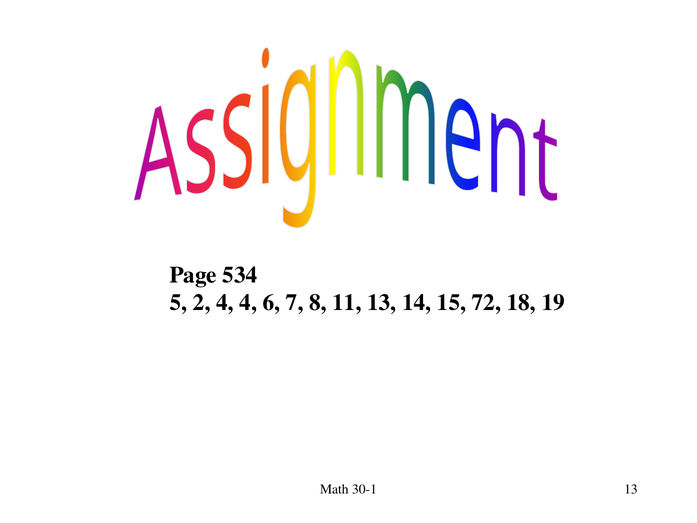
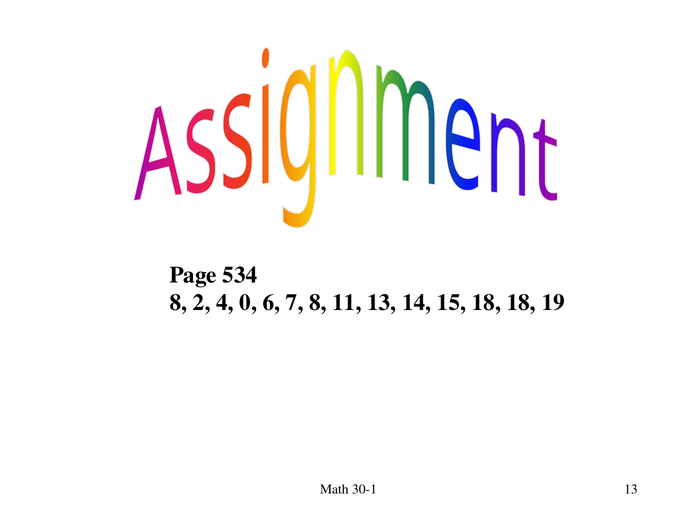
5 at (178, 303): 5 -> 8
4 4: 4 -> 0
15 72: 72 -> 18
